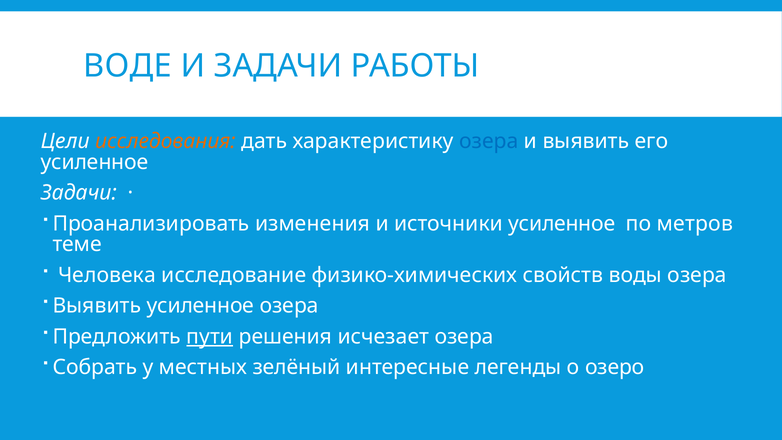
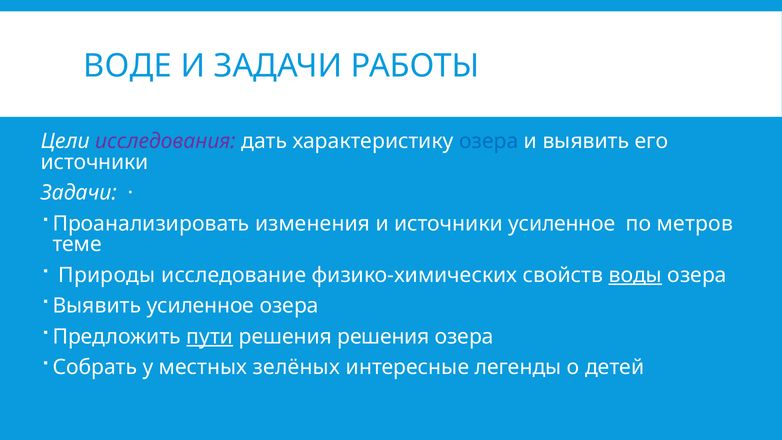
исследования colour: orange -> purple
усиленное at (95, 162): усиленное -> источники
Человека: Человека -> Природы
воды underline: none -> present
решения исчезает: исчезает -> решения
зелёный: зелёный -> зелёных
озеро: озеро -> детей
